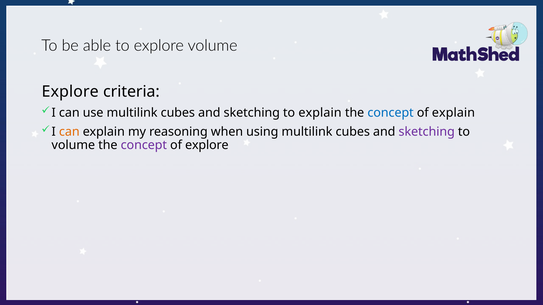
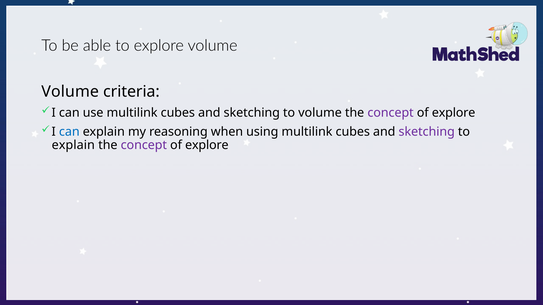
Explore at (70, 92): Explore -> Volume
to explain: explain -> volume
concept at (391, 113) colour: blue -> purple
explain at (453, 113): explain -> explore
can at (69, 132) colour: orange -> blue
volume at (73, 145): volume -> explain
